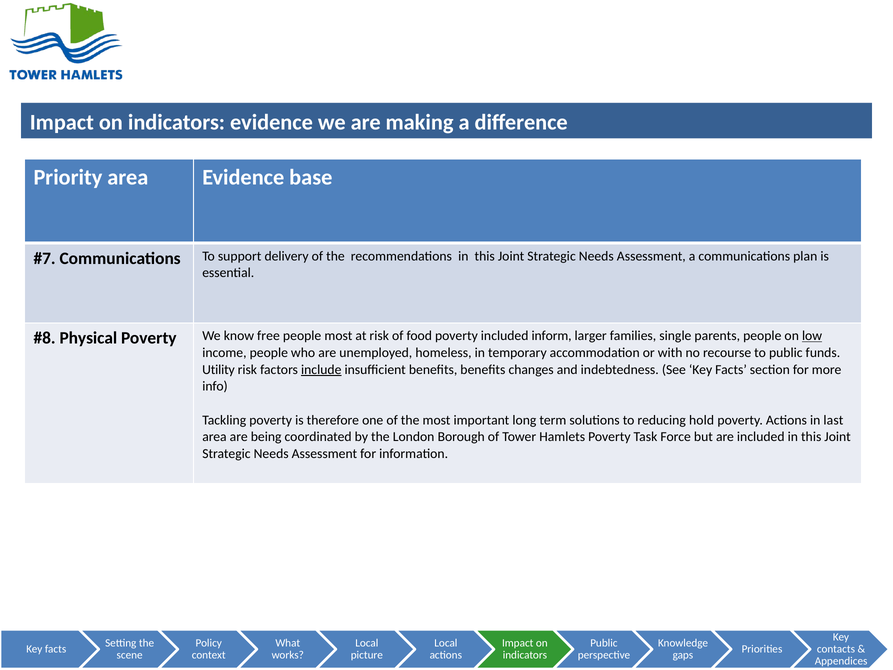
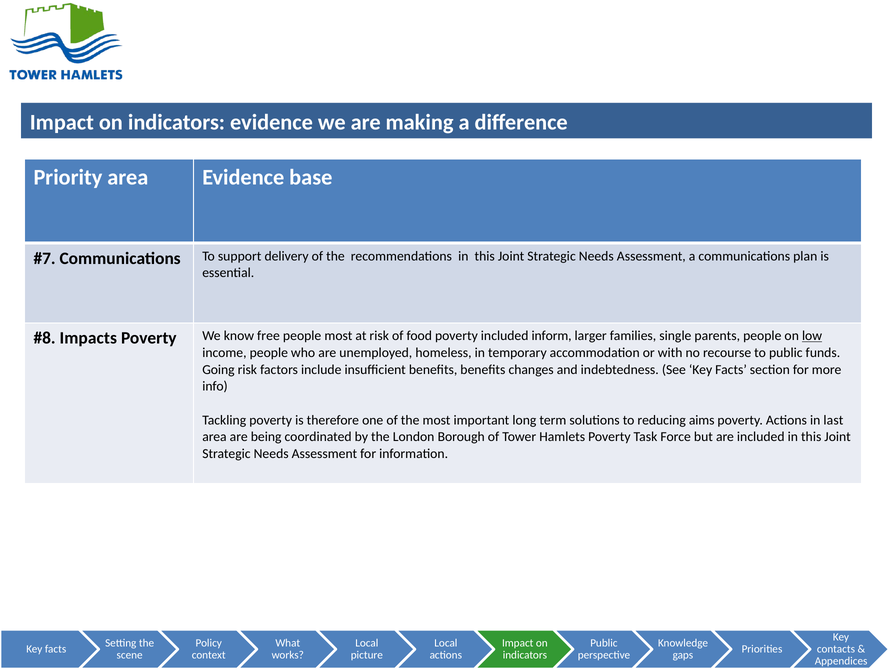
Physical: Physical -> Impacts
Utility: Utility -> Going
include underline: present -> none
hold: hold -> aims
